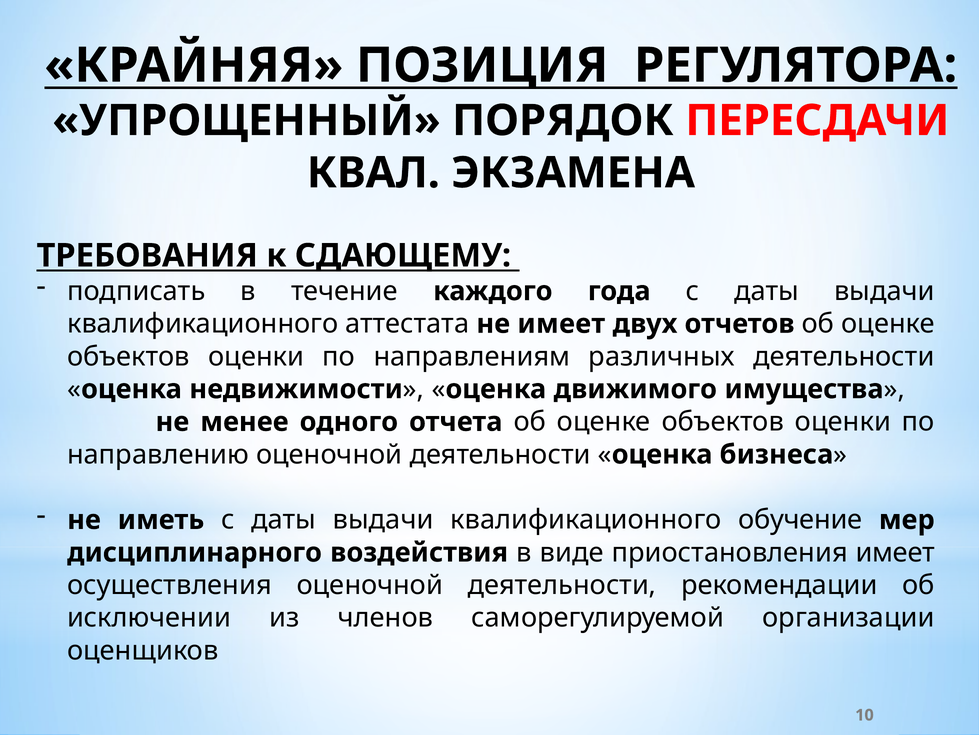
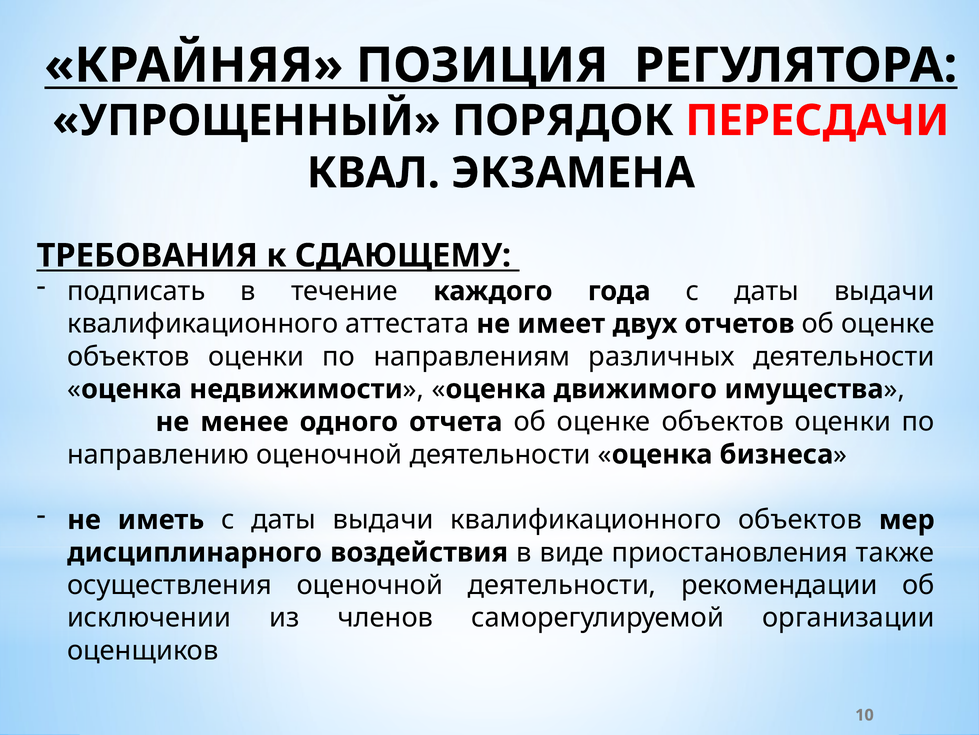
квалификационного обучение: обучение -> объектов
приостановления имеет: имеет -> также
